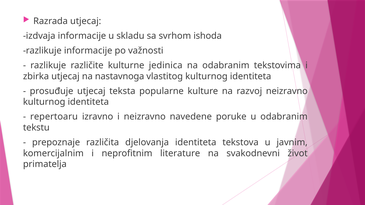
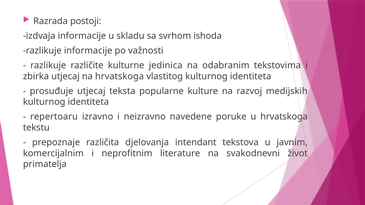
Razrada utjecaj: utjecaj -> postoji
na nastavnoga: nastavnoga -> hrvatskoga
razvoj neizravno: neizravno -> medijskih
u odabranim: odabranim -> hrvatskoga
djelovanja identiteta: identiteta -> intendant
